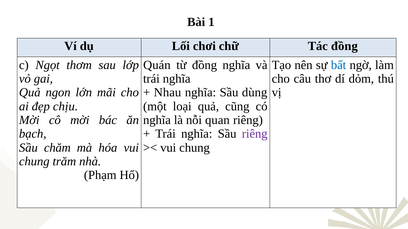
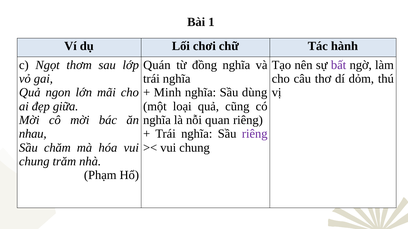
Tác đồng: đồng -> hành
bất colour: blue -> purple
Nhau: Nhau -> Minh
chịu: chịu -> giữa
bạch: bạch -> nhau
